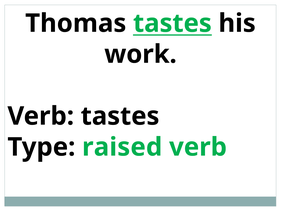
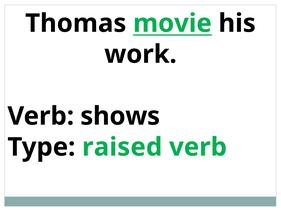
Thomas tastes: tastes -> movie
Verb tastes: tastes -> shows
